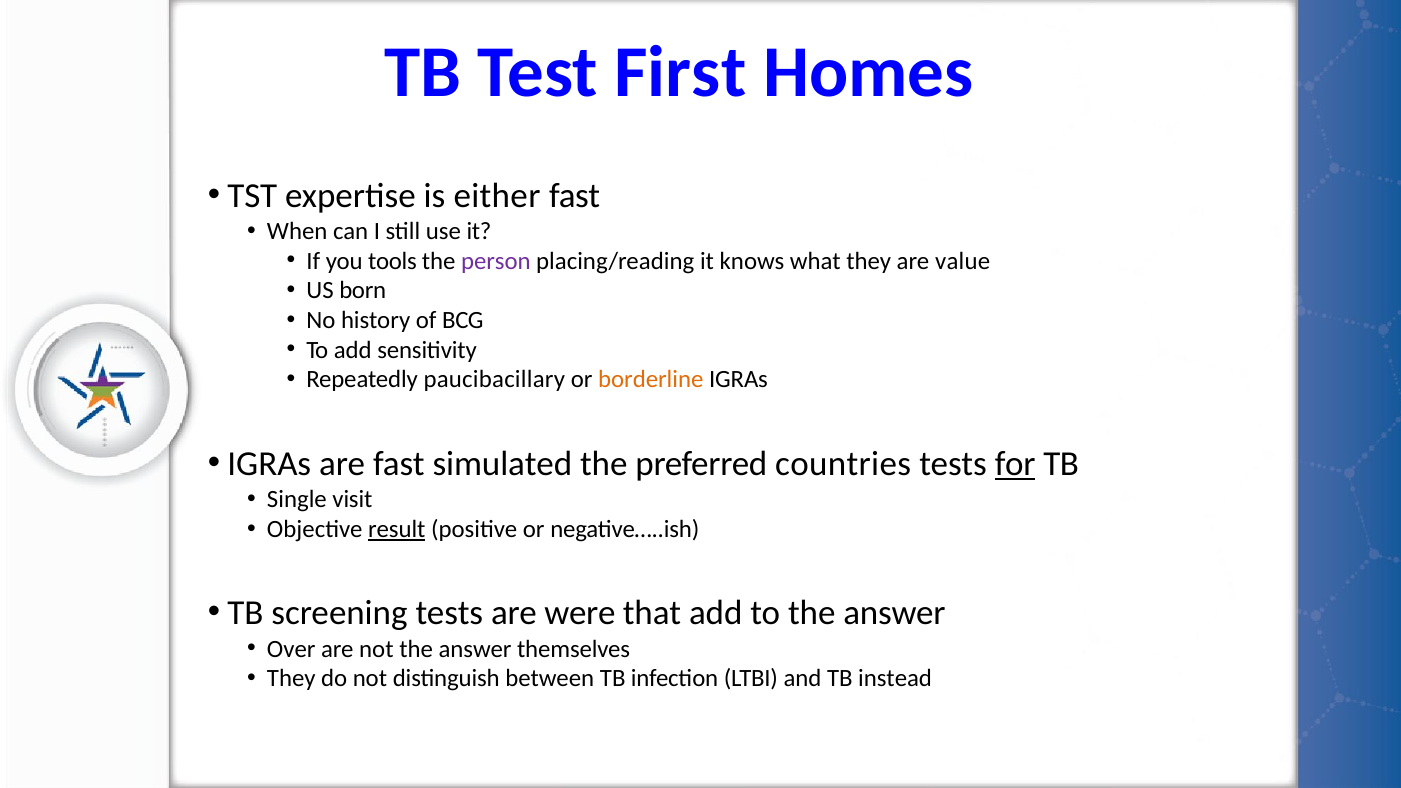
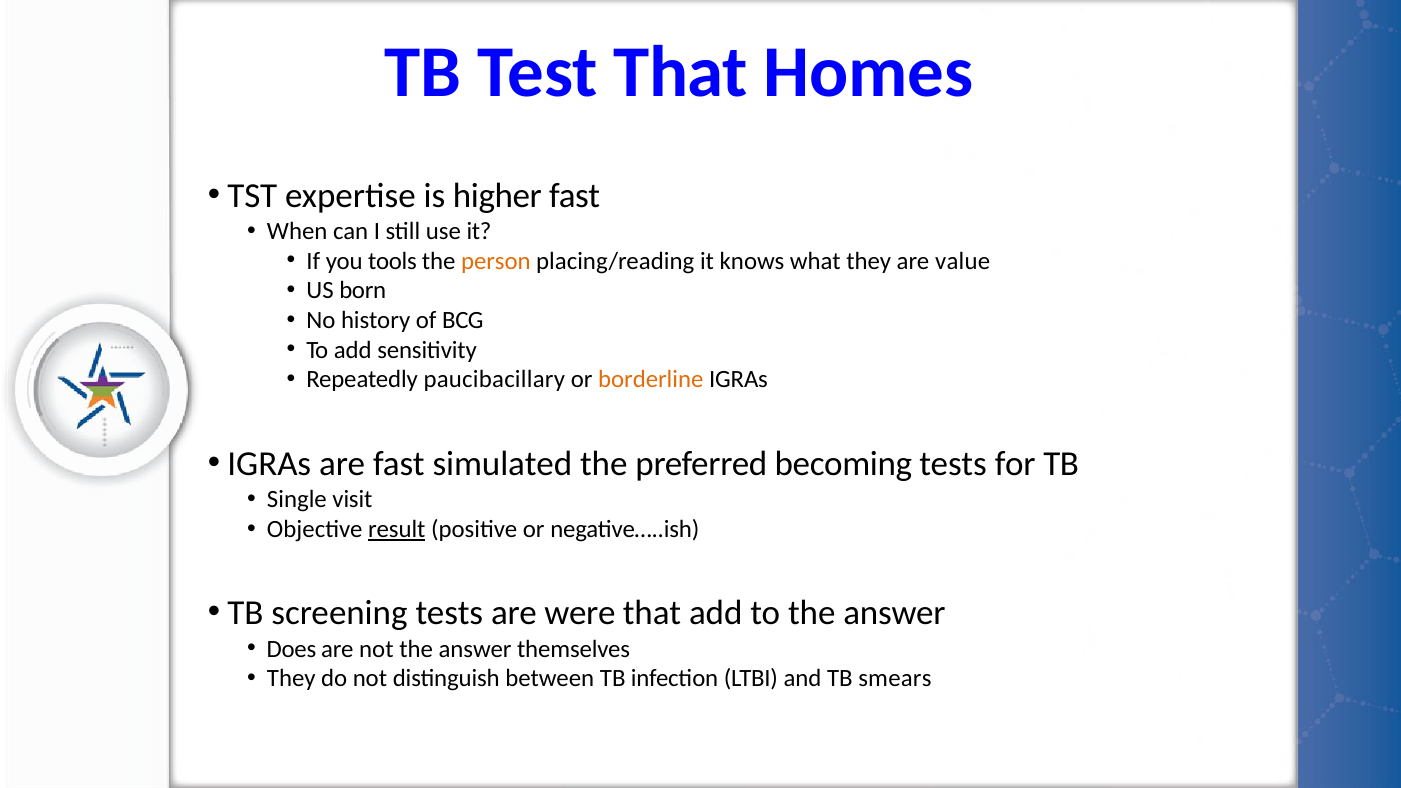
Test First: First -> That
either: either -> higher
person colour: purple -> orange
countries: countries -> becoming
for underline: present -> none
Over: Over -> Does
instead: instead -> smears
